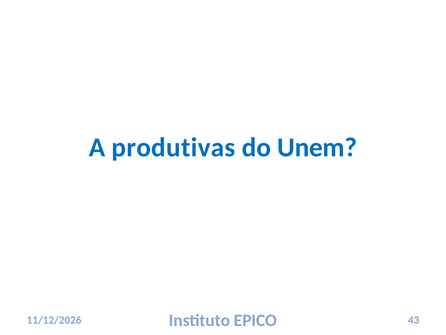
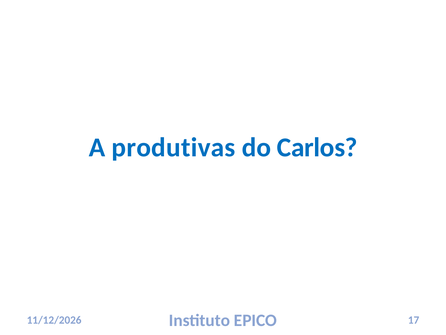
Unem: Unem -> Carlos
43: 43 -> 17
